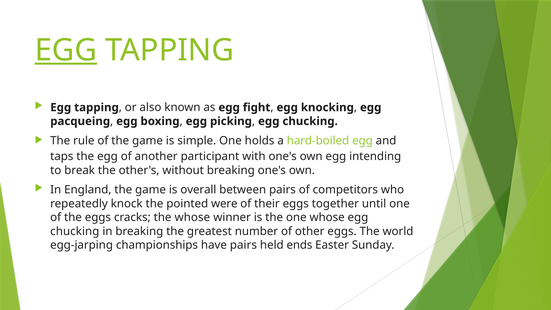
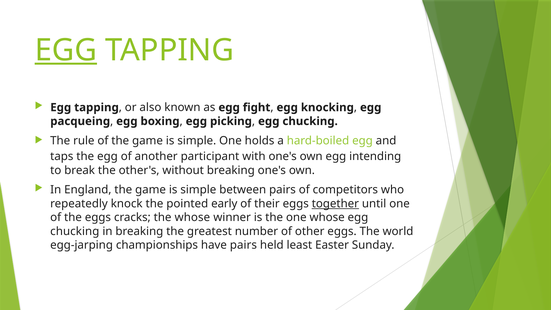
overall at (198, 190): overall -> simple
were: were -> early
together underline: none -> present
ends: ends -> least
